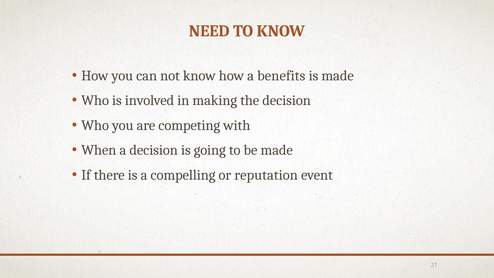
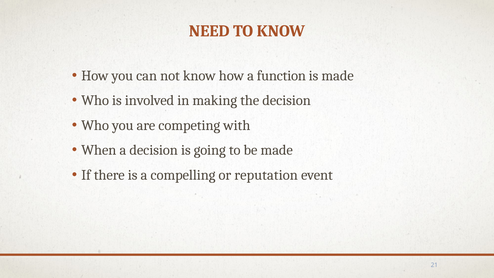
benefits: benefits -> function
